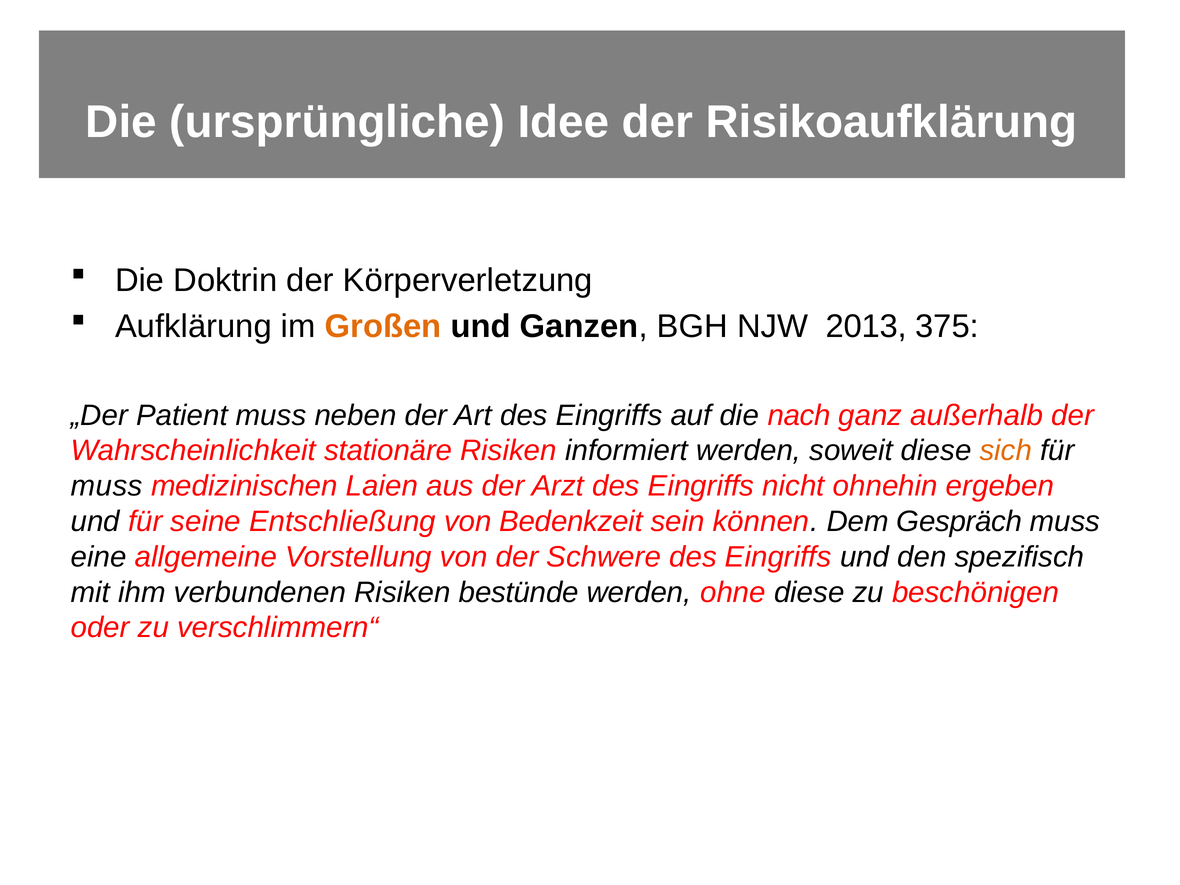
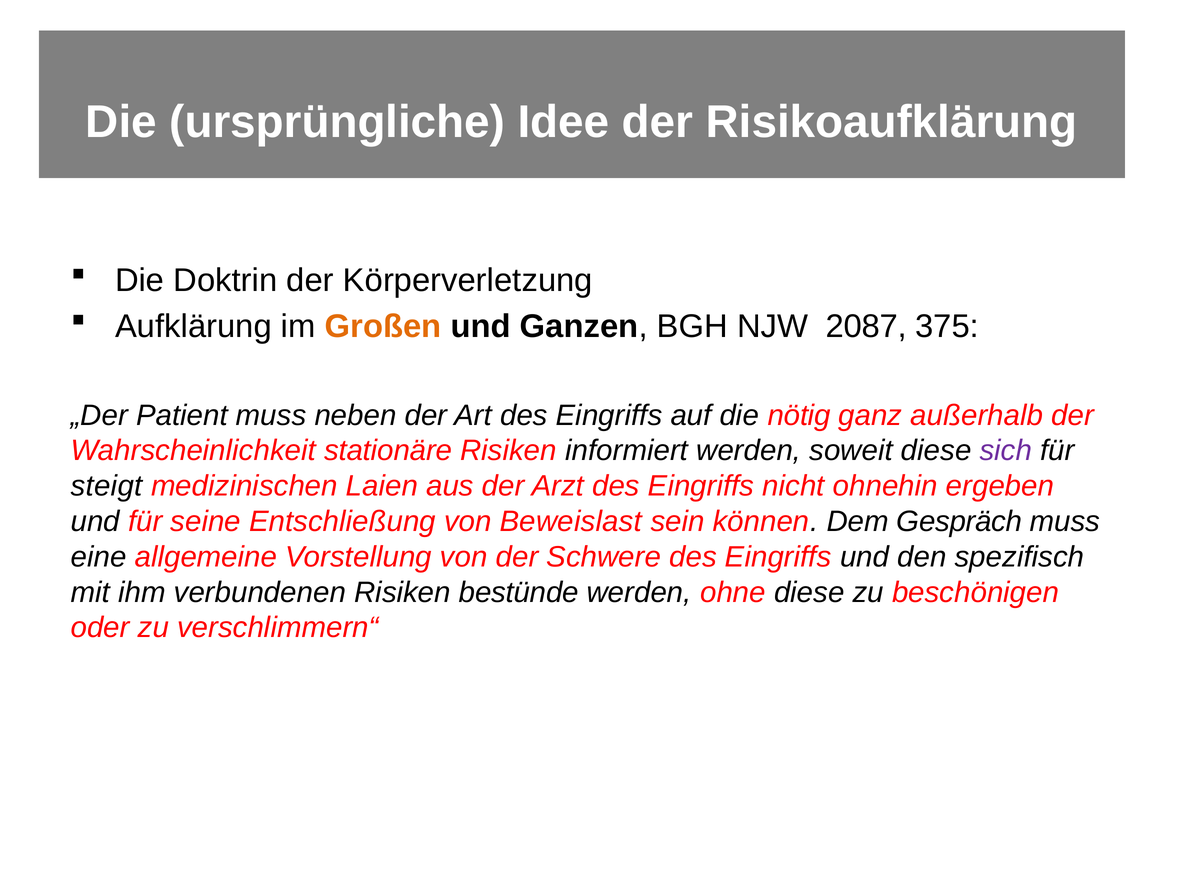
2013: 2013 -> 2087
nach: nach -> nötig
sich colour: orange -> purple
muss at (107, 486): muss -> steigt
Bedenkzeit: Bedenkzeit -> Beweislast
